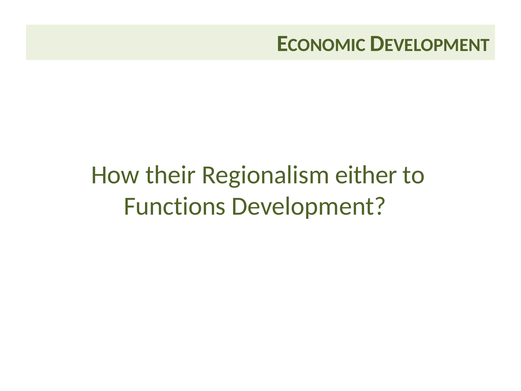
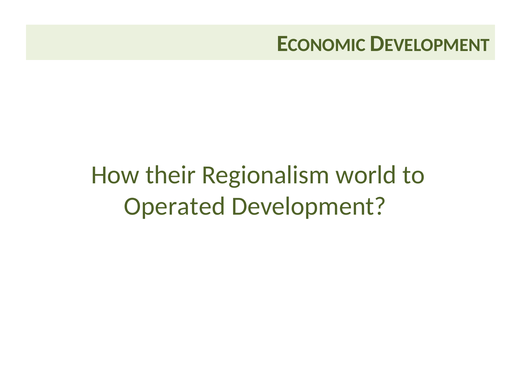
either: either -> world
Functions: Functions -> Operated
